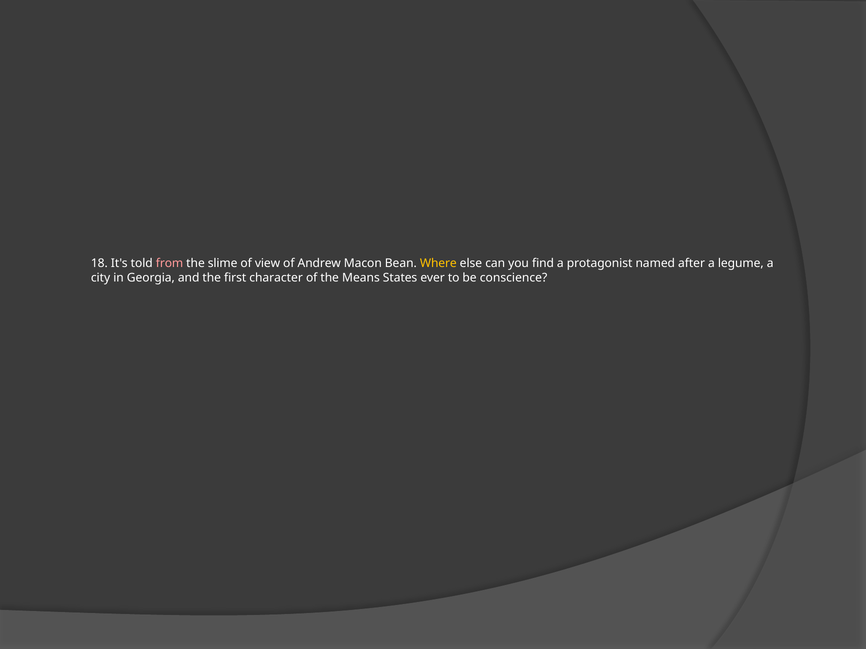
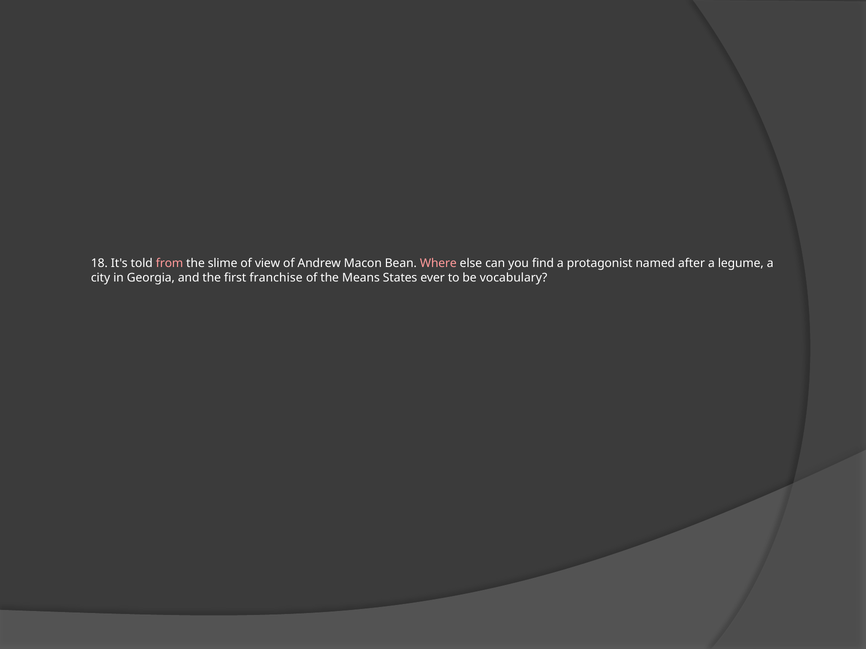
Where colour: yellow -> pink
character: character -> franchise
conscience: conscience -> vocabulary
